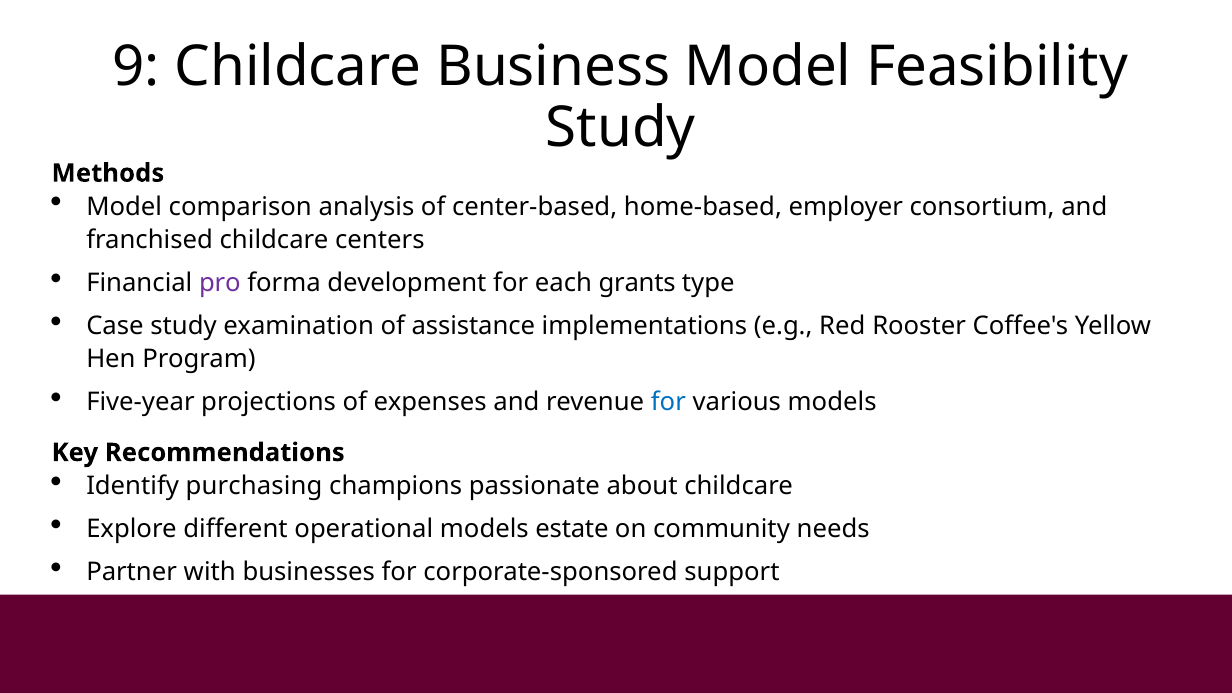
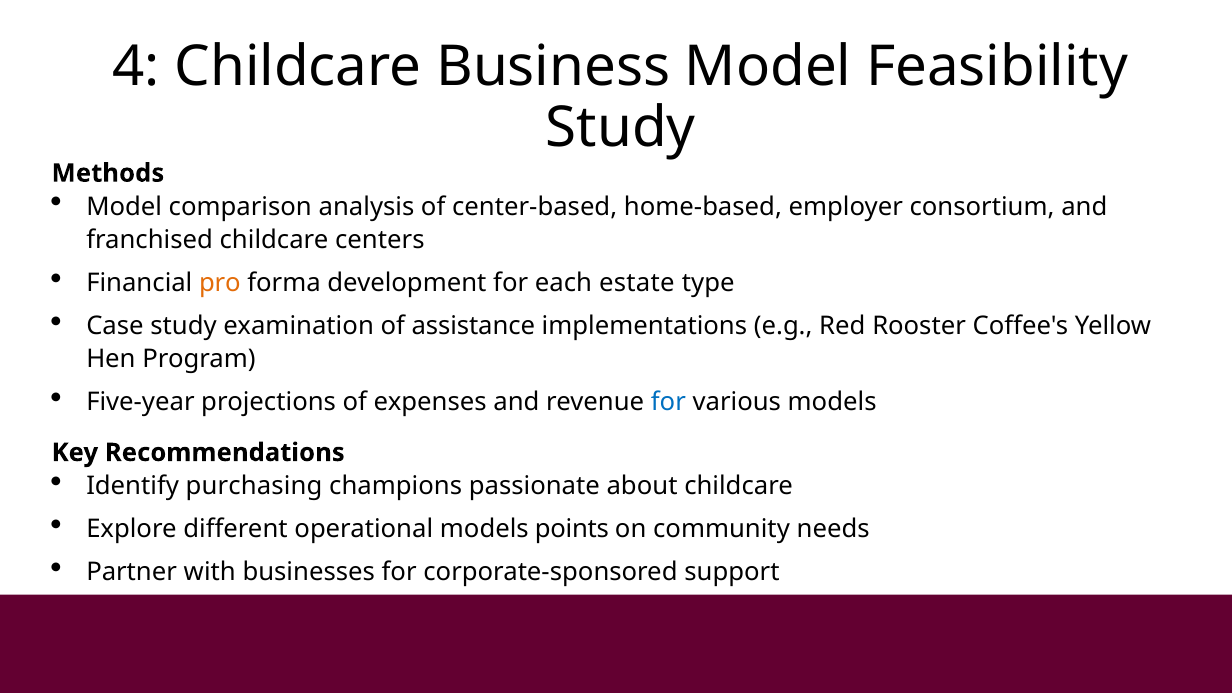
9: 9 -> 4
pro colour: purple -> orange
grants: grants -> estate
estate: estate -> points
